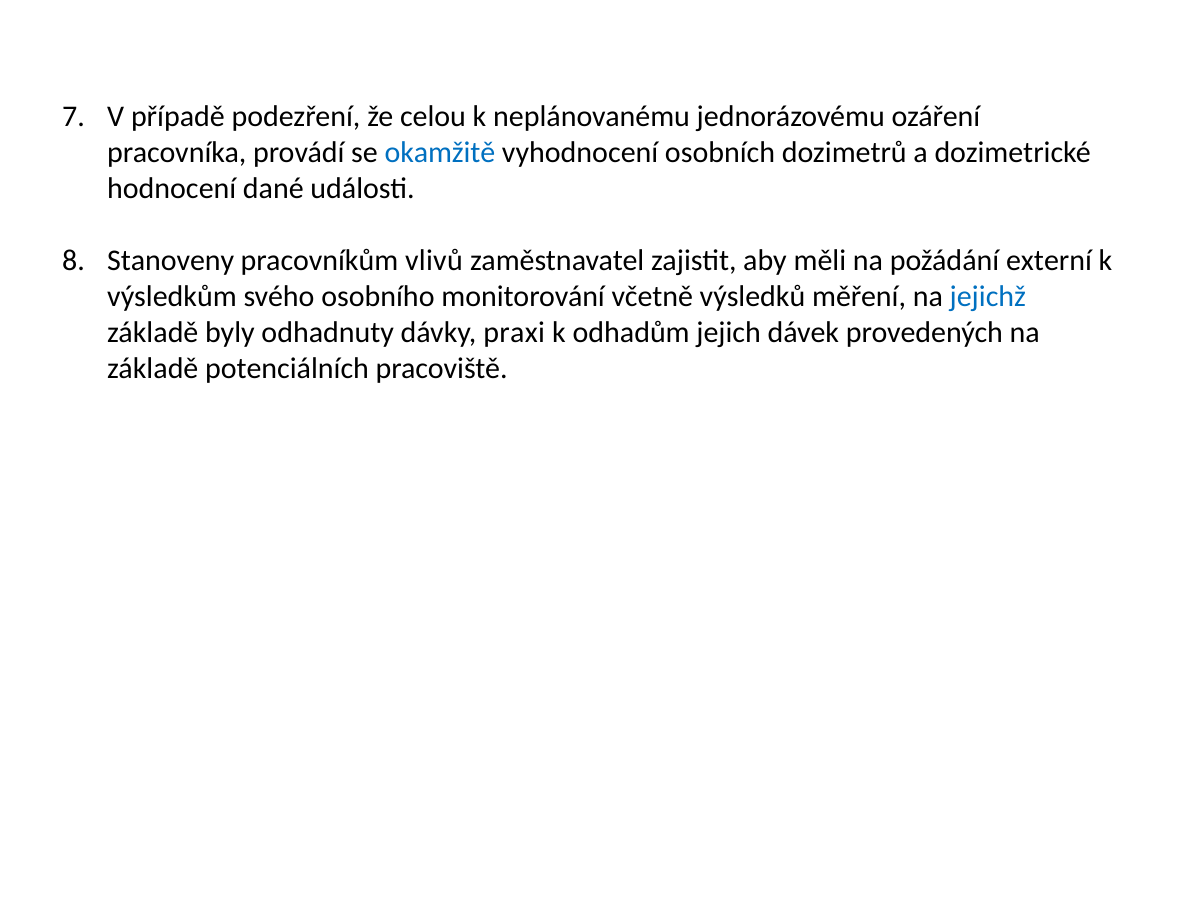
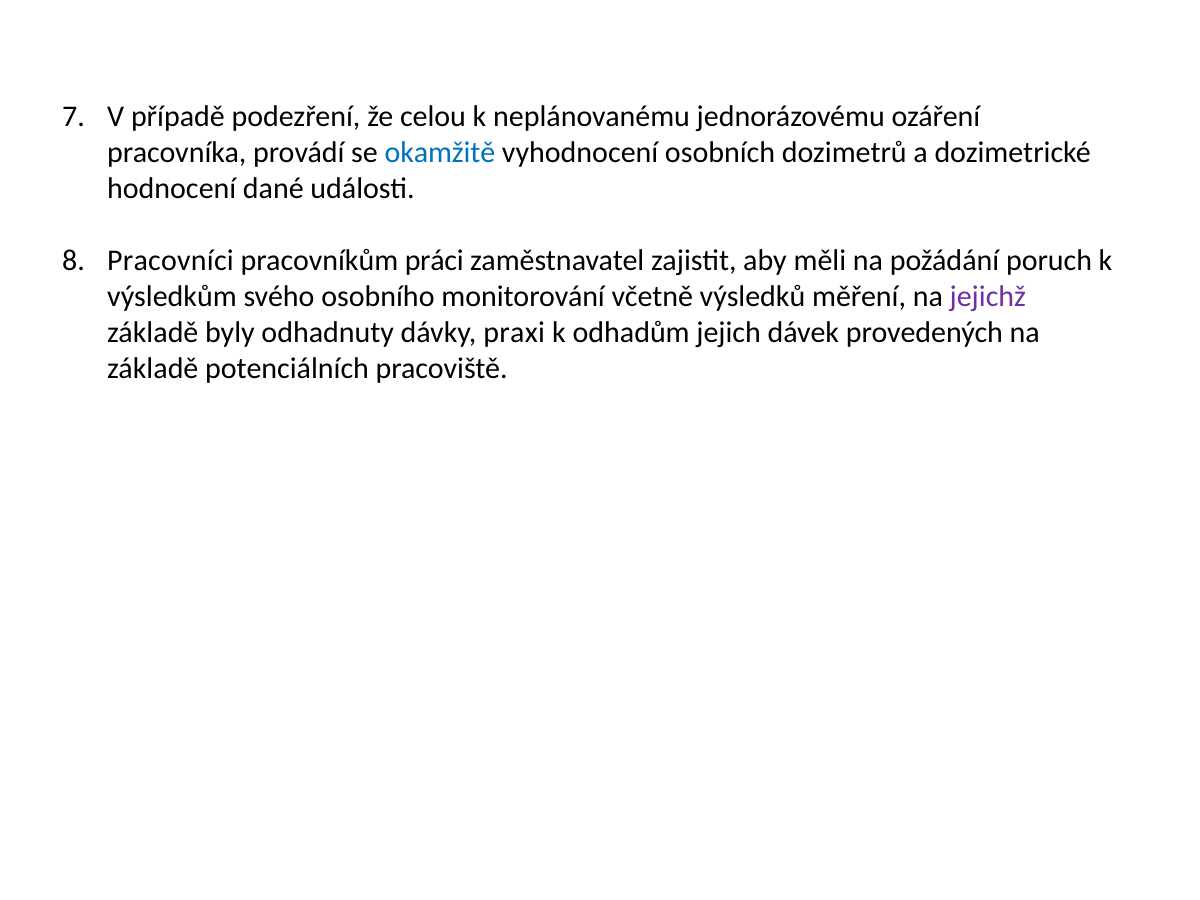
Stanoveny: Stanoveny -> Pracovníci
vlivů: vlivů -> práci
externí: externí -> poruch
jejichž colour: blue -> purple
